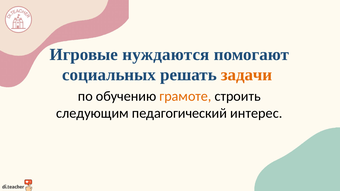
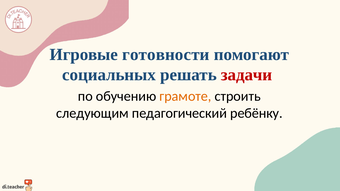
нуждаются: нуждаются -> готовности
задачи colour: orange -> red
интерес: интерес -> ребёнку
